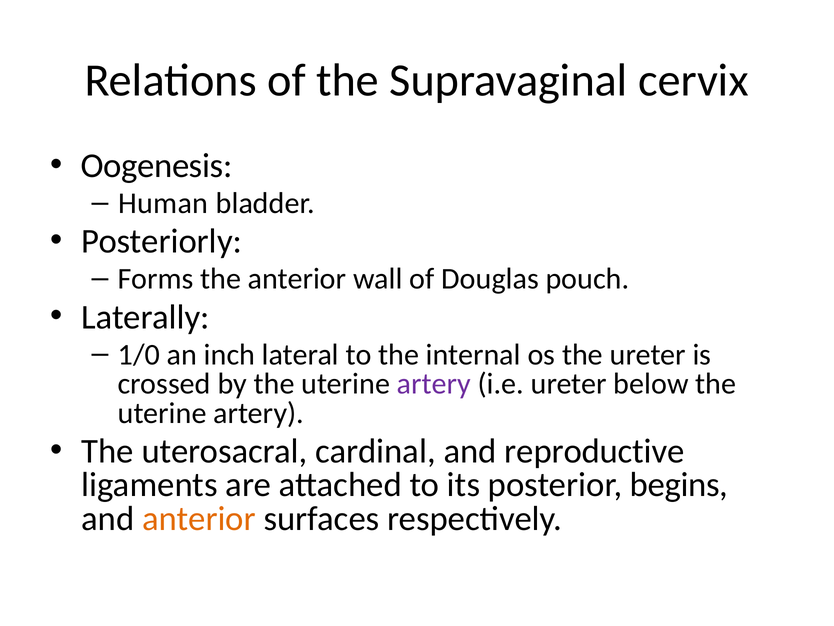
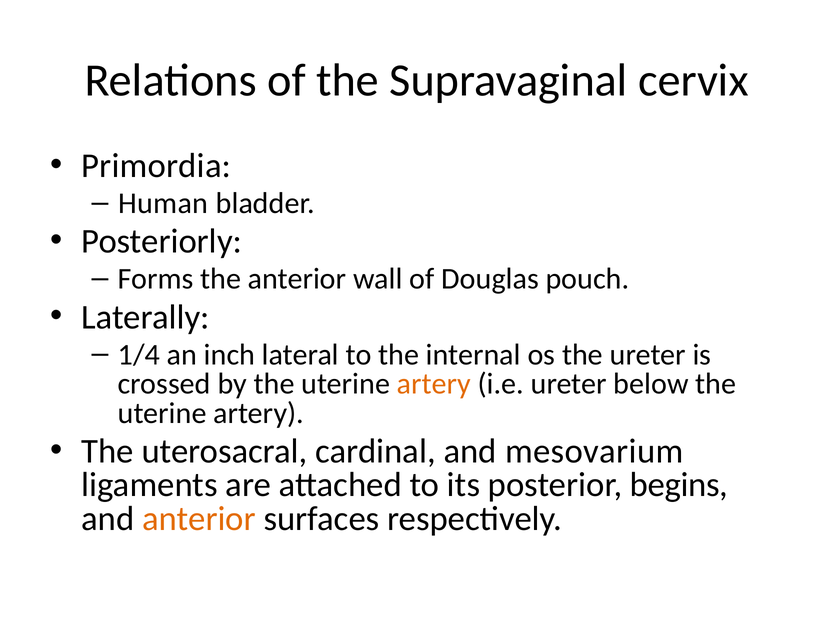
Oogenesis: Oogenesis -> Primordia
1/0: 1/0 -> 1/4
artery at (434, 384) colour: purple -> orange
reproductive: reproductive -> mesovarium
